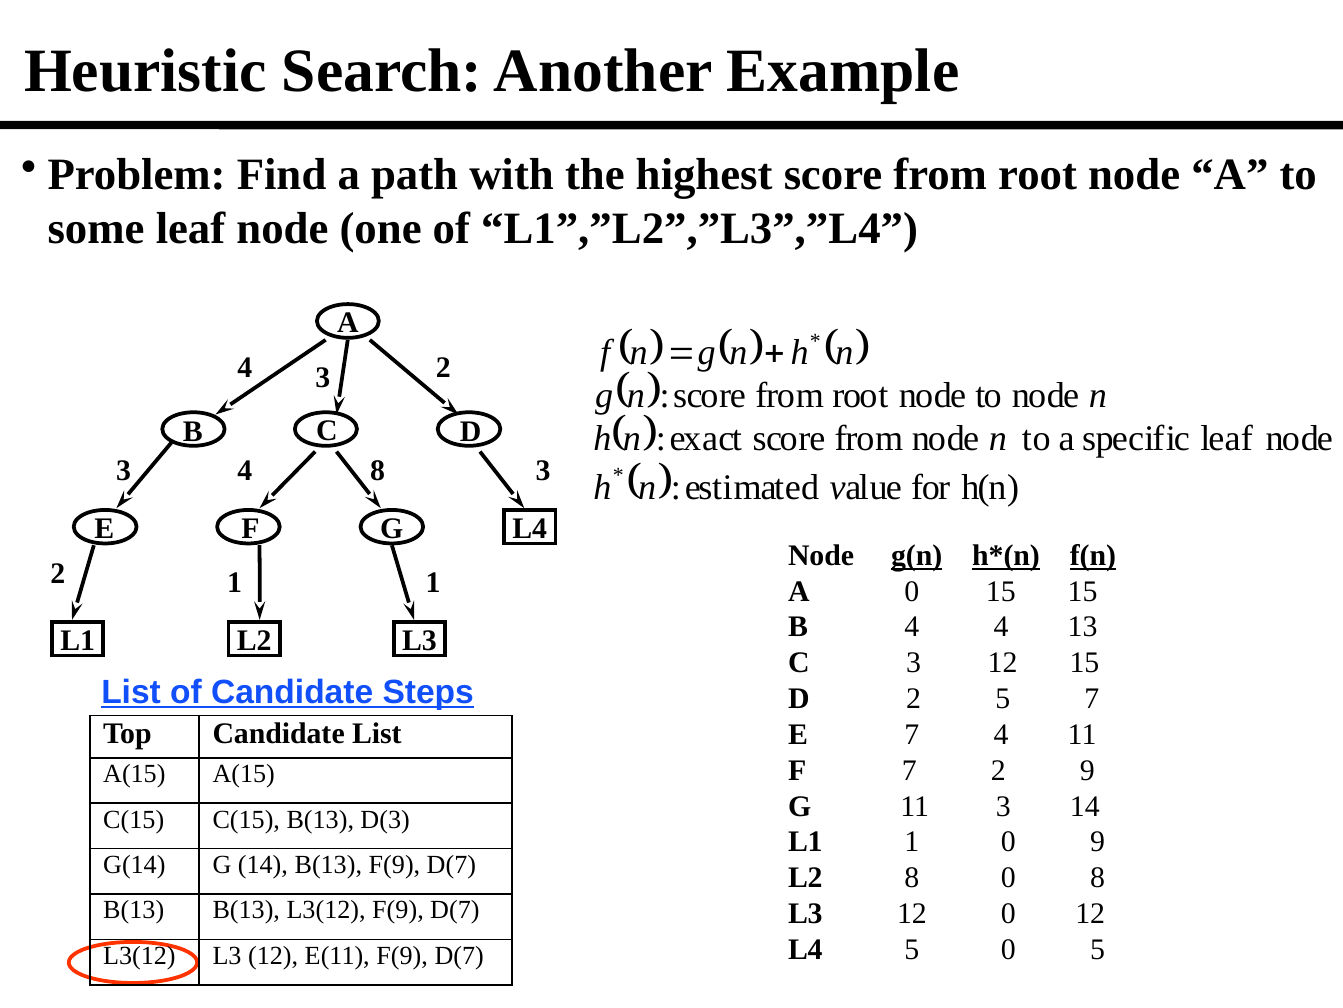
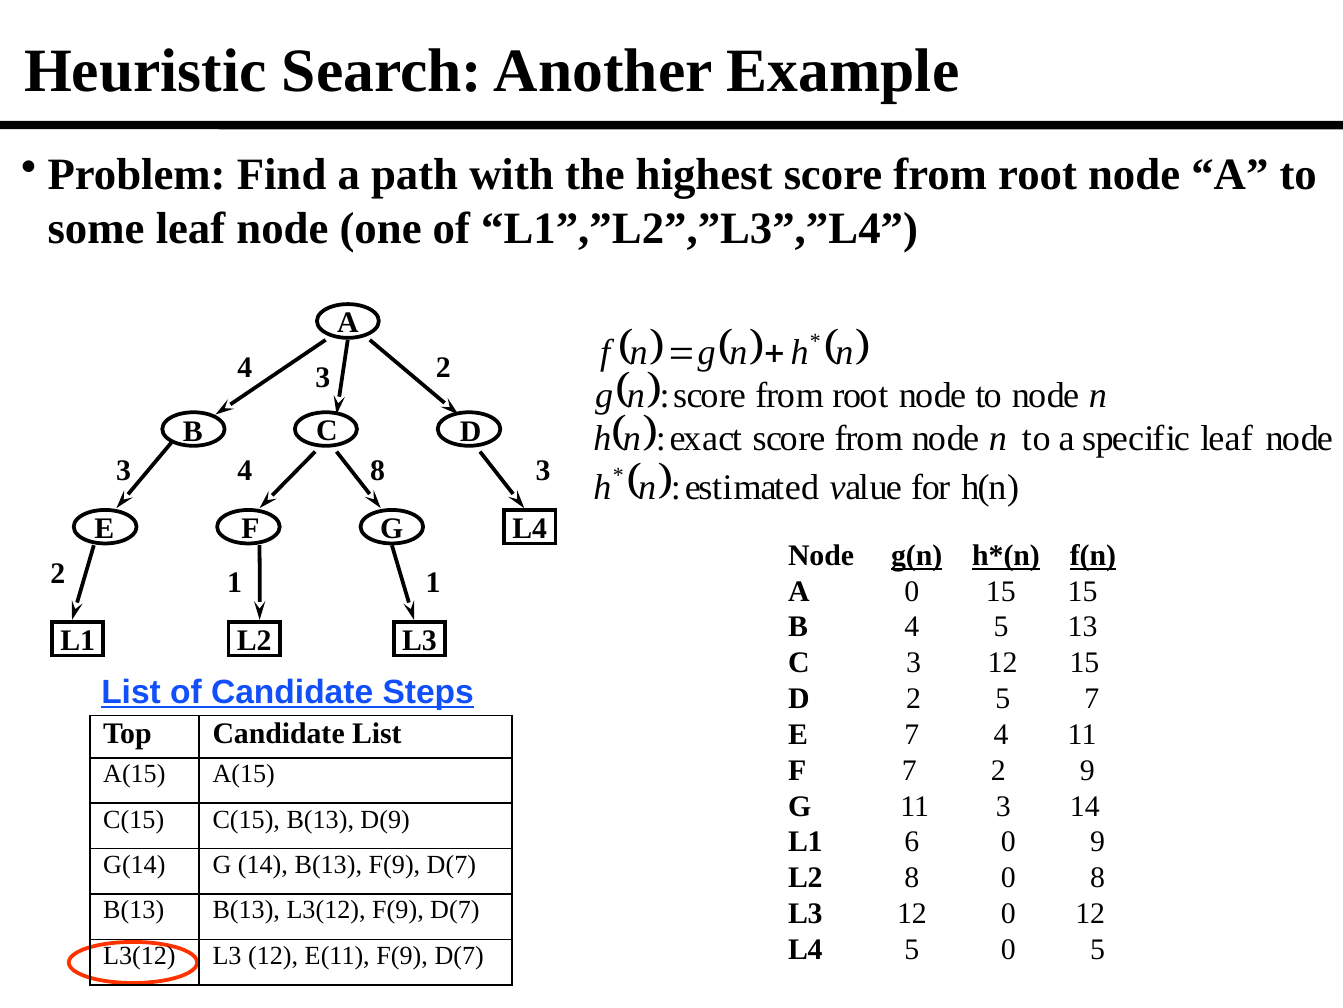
4 4: 4 -> 5
D(3: D(3 -> D(9
L1 1: 1 -> 6
